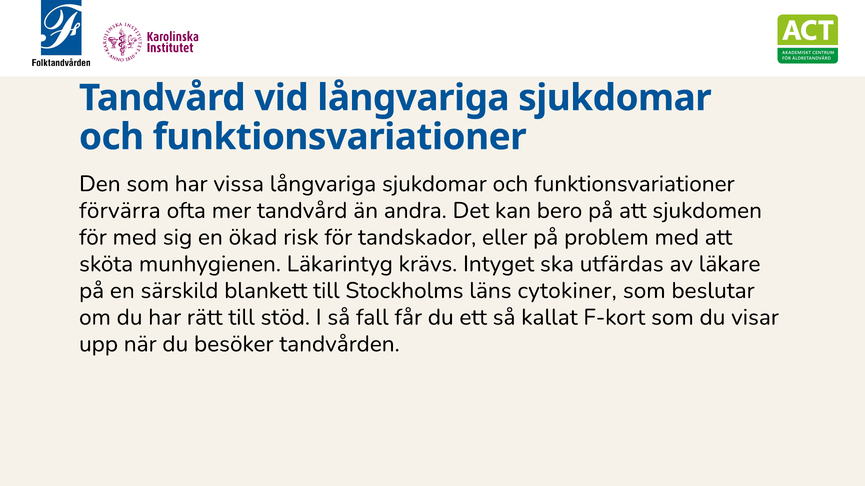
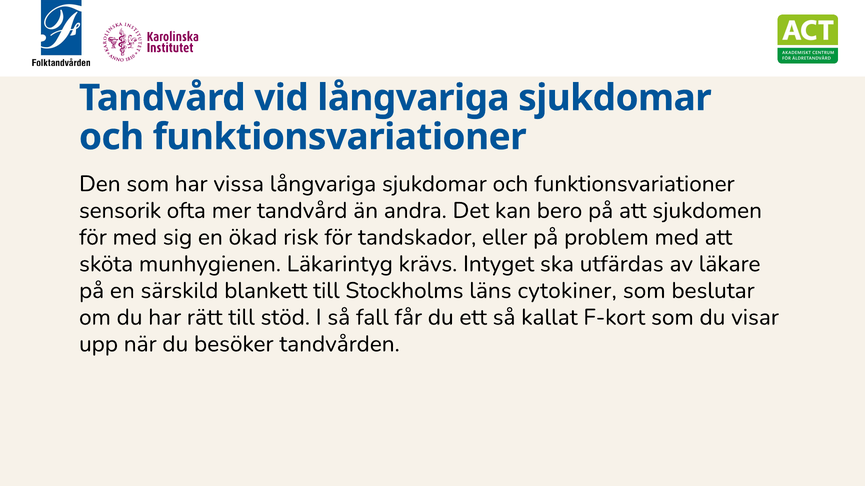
förvärra: förvärra -> sensorik
